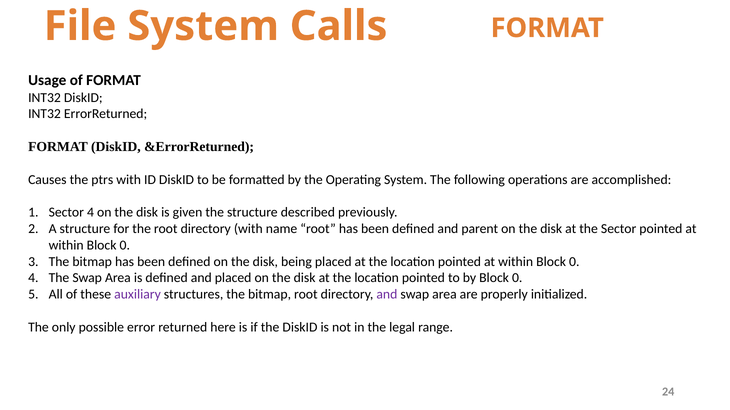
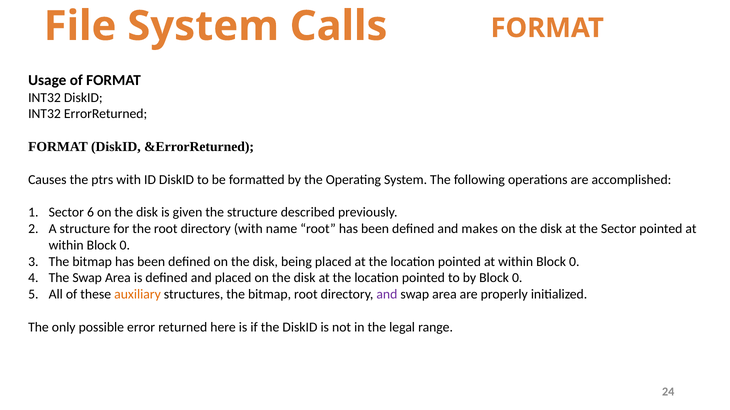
Sector 4: 4 -> 6
parent: parent -> makes
auxiliary colour: purple -> orange
